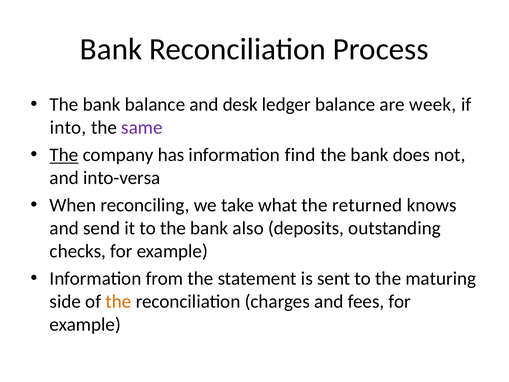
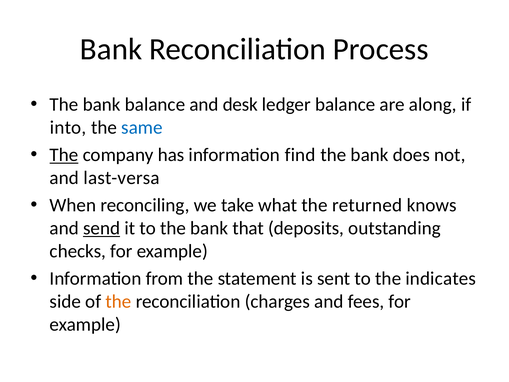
week: week -> along
same colour: purple -> blue
into-versa: into-versa -> last-versa
send underline: none -> present
also: also -> that
maturing: maturing -> indicates
